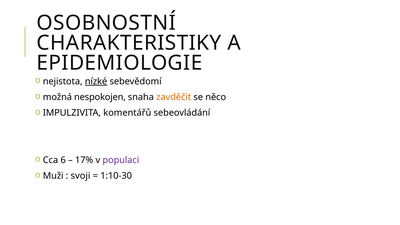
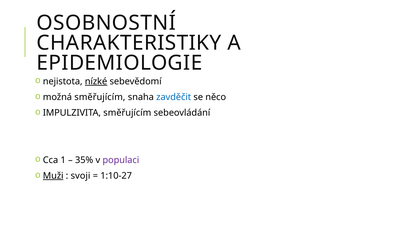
možná nespokojen: nespokojen -> směřujícím
zavděčit colour: orange -> blue
IMPULZIVITA komentářů: komentářů -> směřujícím
6: 6 -> 1
17%: 17% -> 35%
Muži underline: none -> present
1:10-30: 1:10-30 -> 1:10-27
